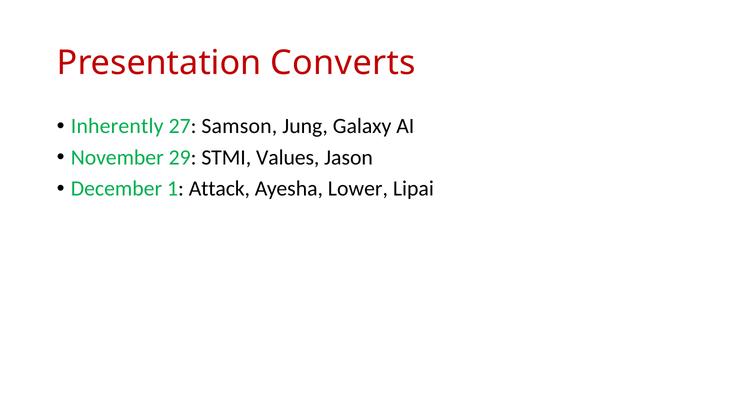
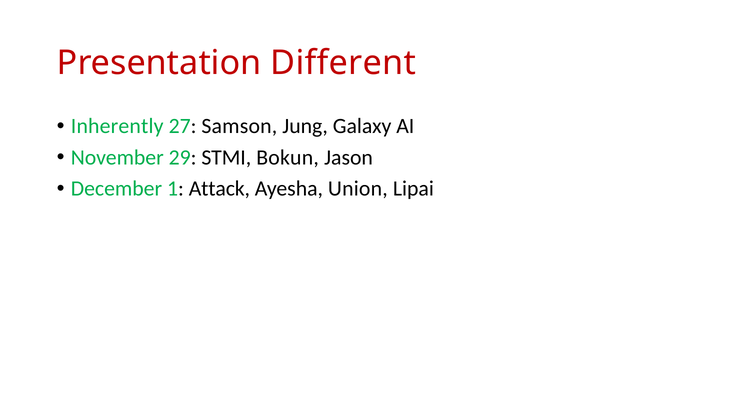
Converts: Converts -> Different
Values: Values -> Bokun
Lower: Lower -> Union
